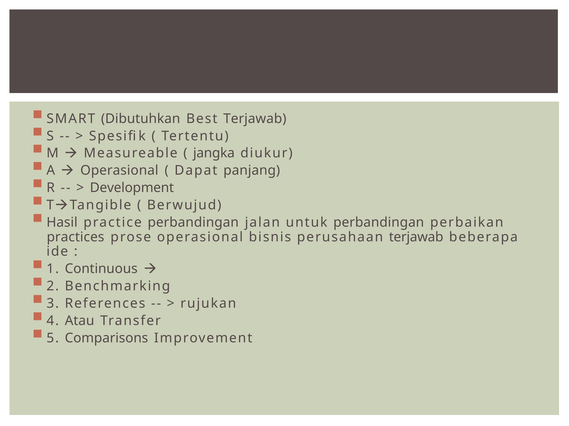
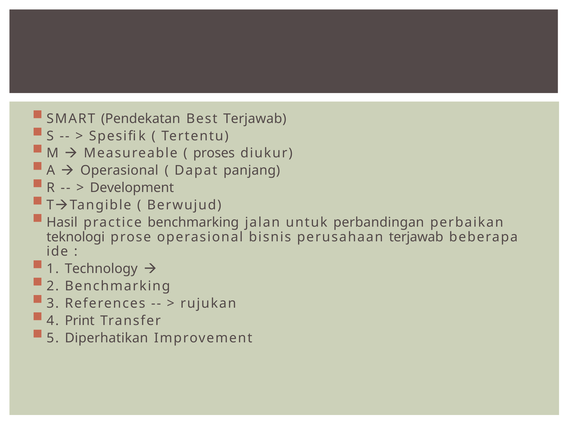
Dibutuhkan: Dibutuhkan -> Pendekatan
jangka: jangka -> proses
practice perbandingan: perbandingan -> benchmarking
practices: practices -> teknologi
Continuous: Continuous -> Technology
Atau: Atau -> Print
Comparisons: Comparisons -> Diperhatikan
